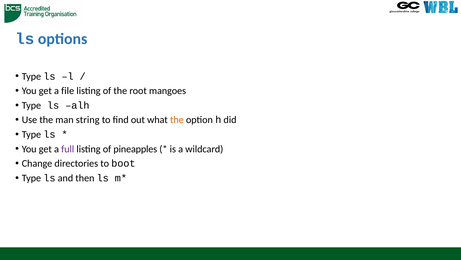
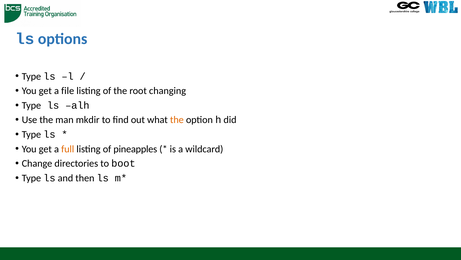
mangoes: mangoes -> changing
string: string -> mkdir
full colour: purple -> orange
